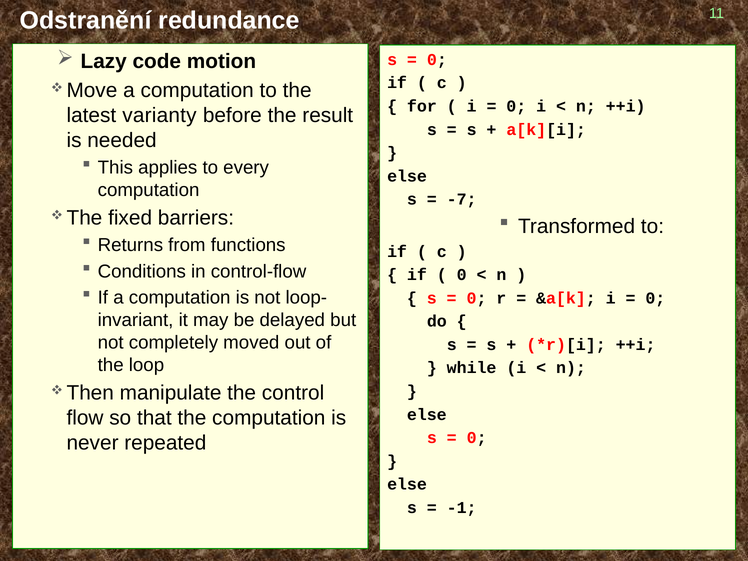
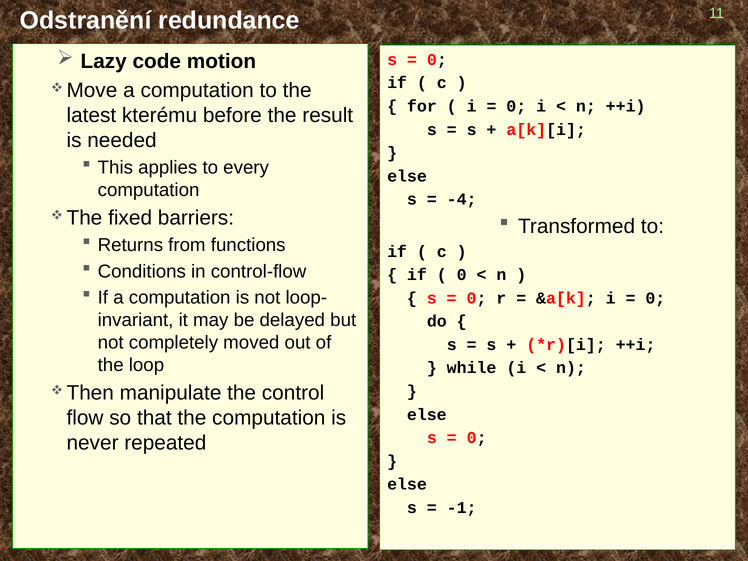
varianty: varianty -> kterému
-7: -7 -> -4
